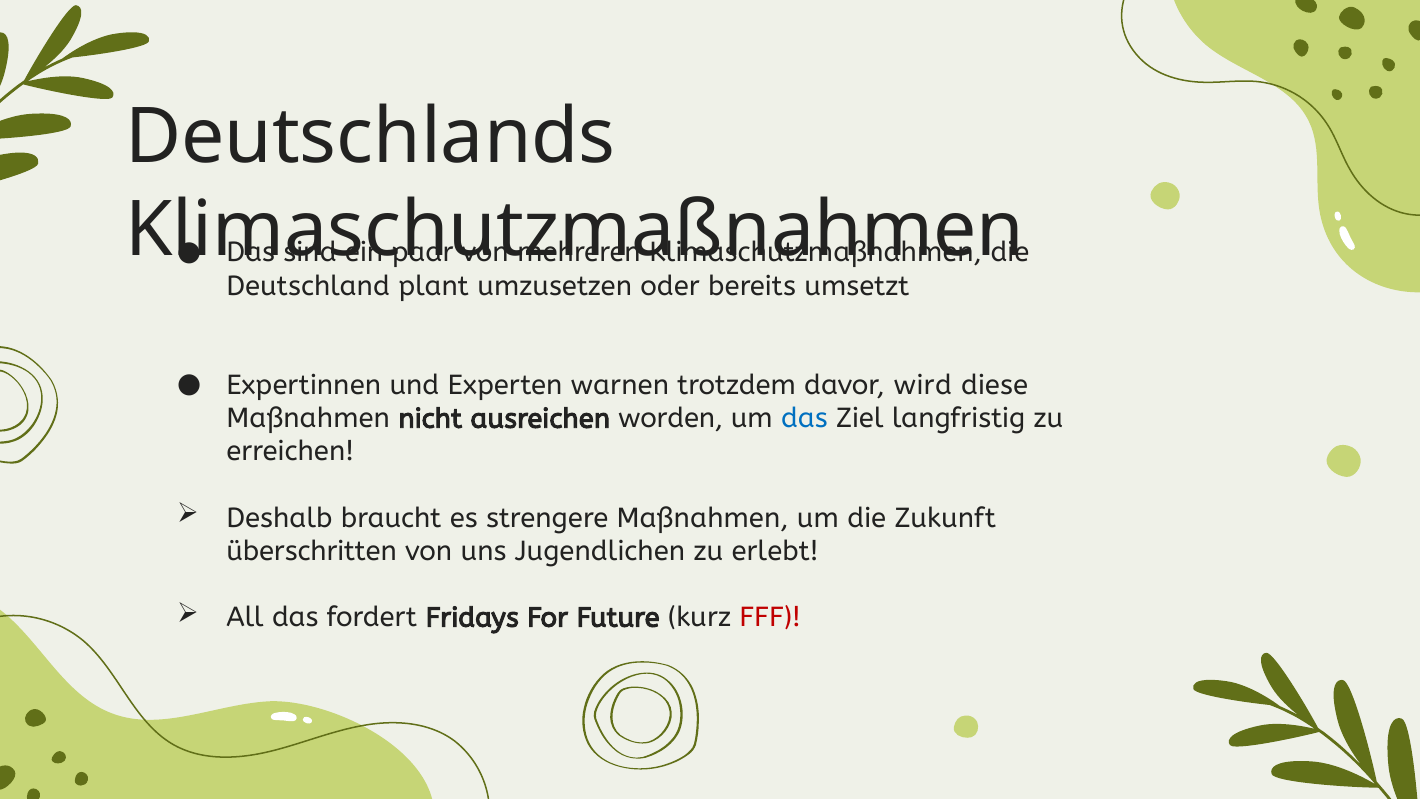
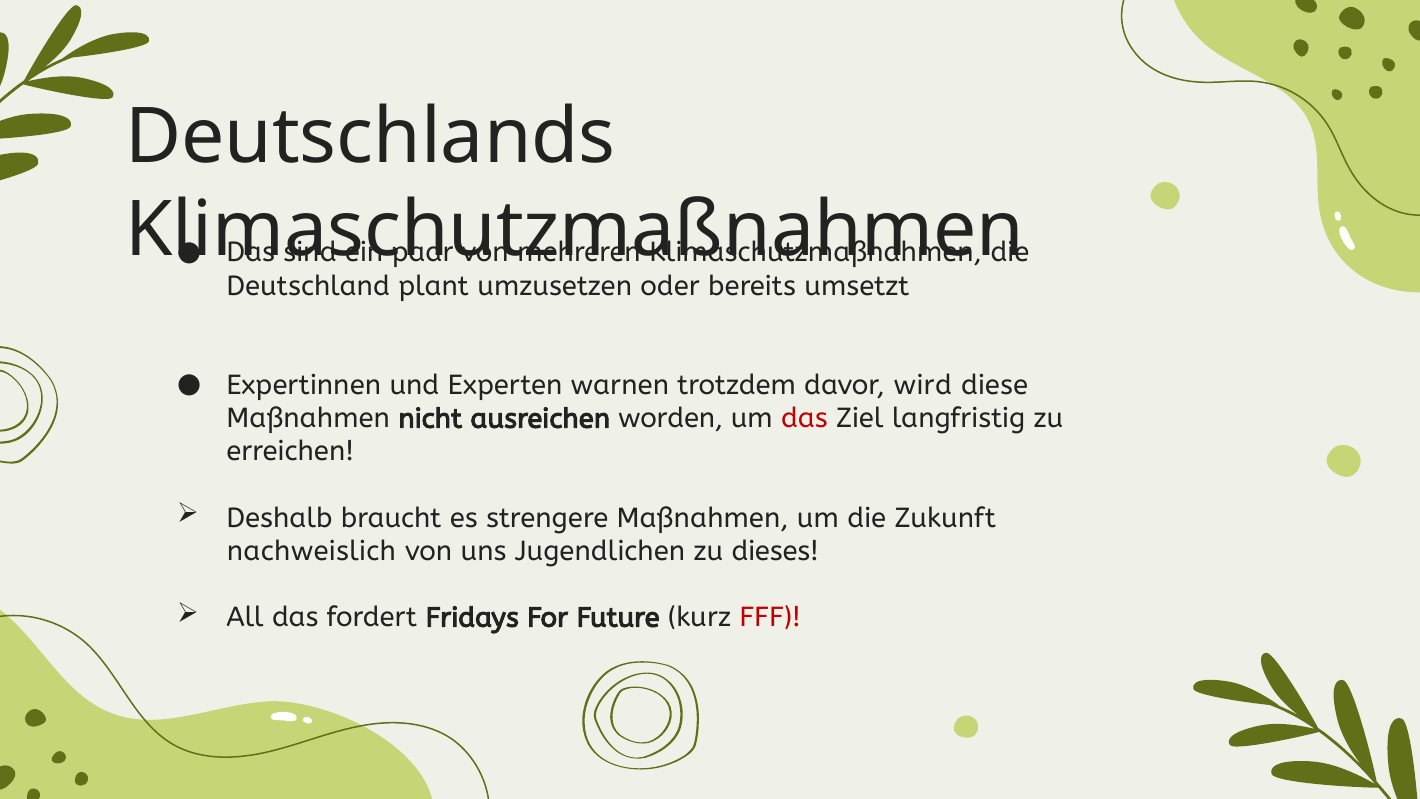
das at (804, 419) colour: blue -> red
überschritten: überschritten -> nachweislich
erlebt: erlebt -> dieses
